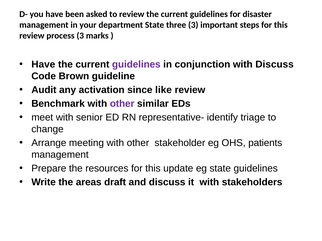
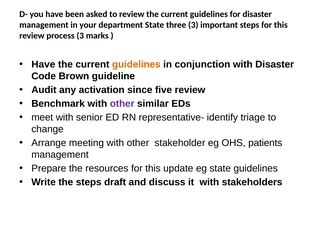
guidelines at (136, 65) colour: purple -> orange
with Discuss: Discuss -> Disaster
like: like -> five
the areas: areas -> steps
